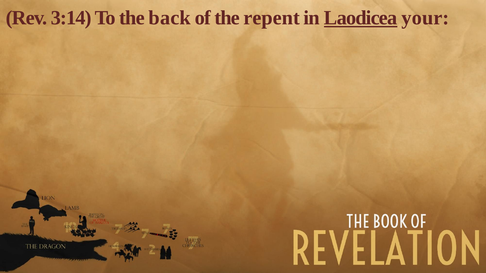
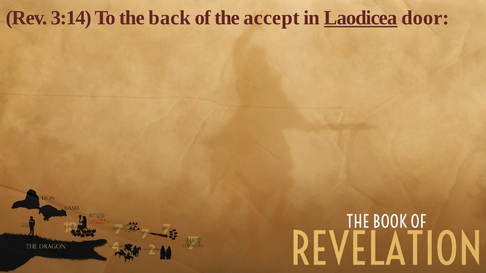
repent: repent -> accept
your: your -> door
